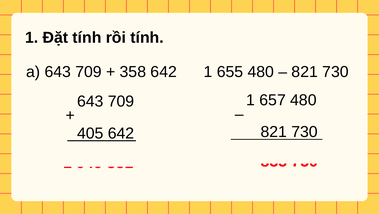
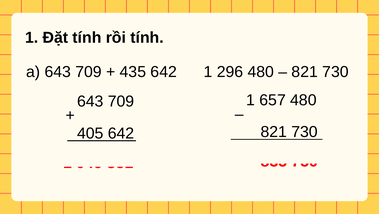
358: 358 -> 435
655: 655 -> 296
